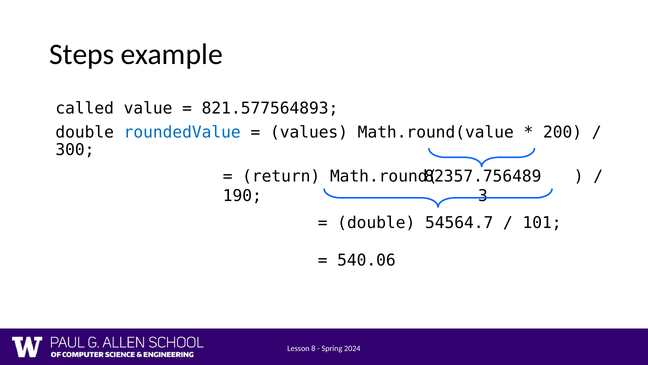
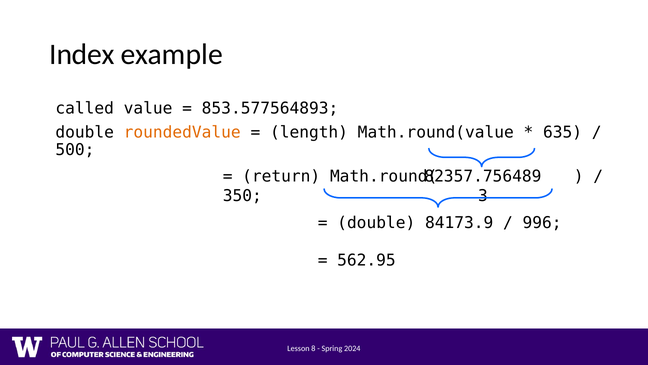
Steps: Steps -> Index
821.577564893: 821.577564893 -> 853.577564893
roundedValue colour: blue -> orange
values: values -> length
200: 200 -> 635
300: 300 -> 500
190: 190 -> 350
54564.7: 54564.7 -> 84173.9
101: 101 -> 996
540.06: 540.06 -> 562.95
